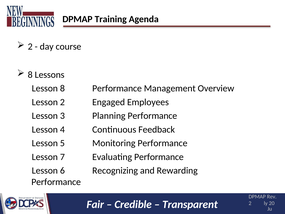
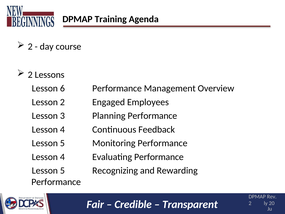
8 at (30, 75): 8 -> 2
8 at (62, 88): 8 -> 6
7 at (62, 157): 7 -> 4
6 at (62, 170): 6 -> 5
